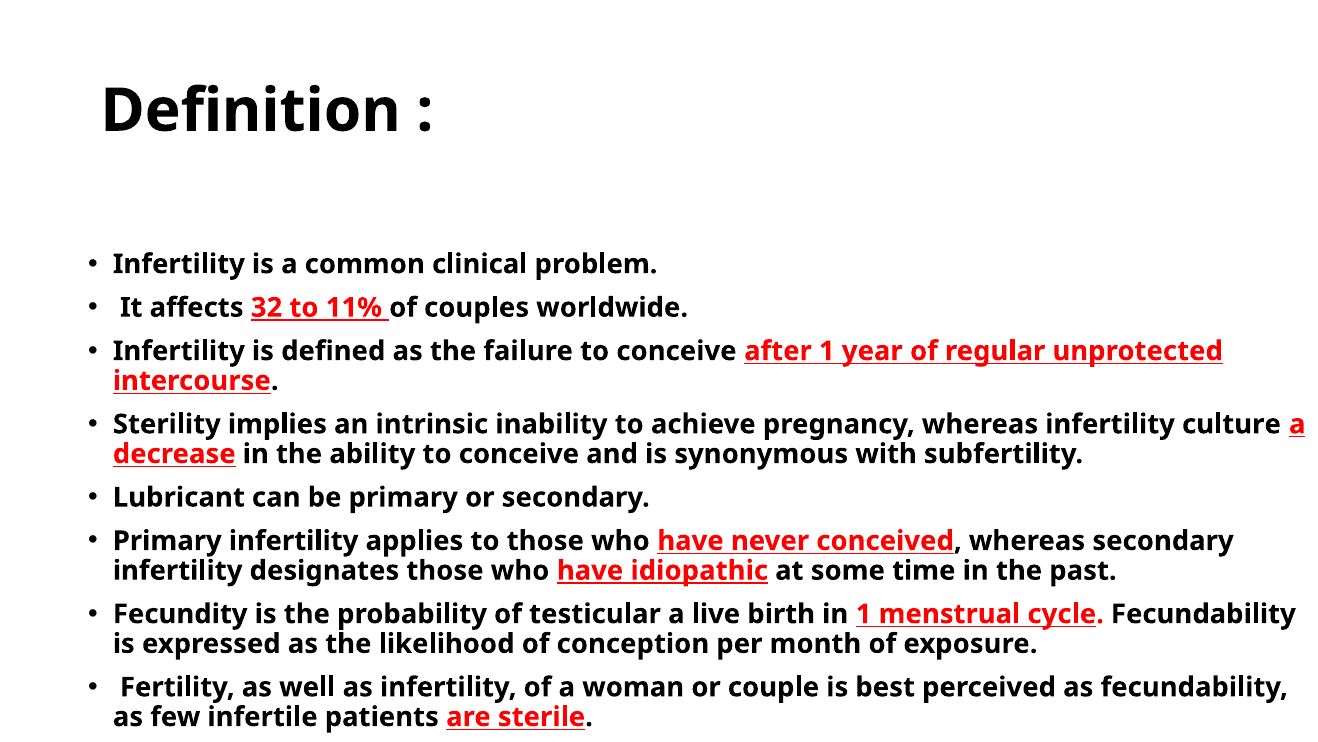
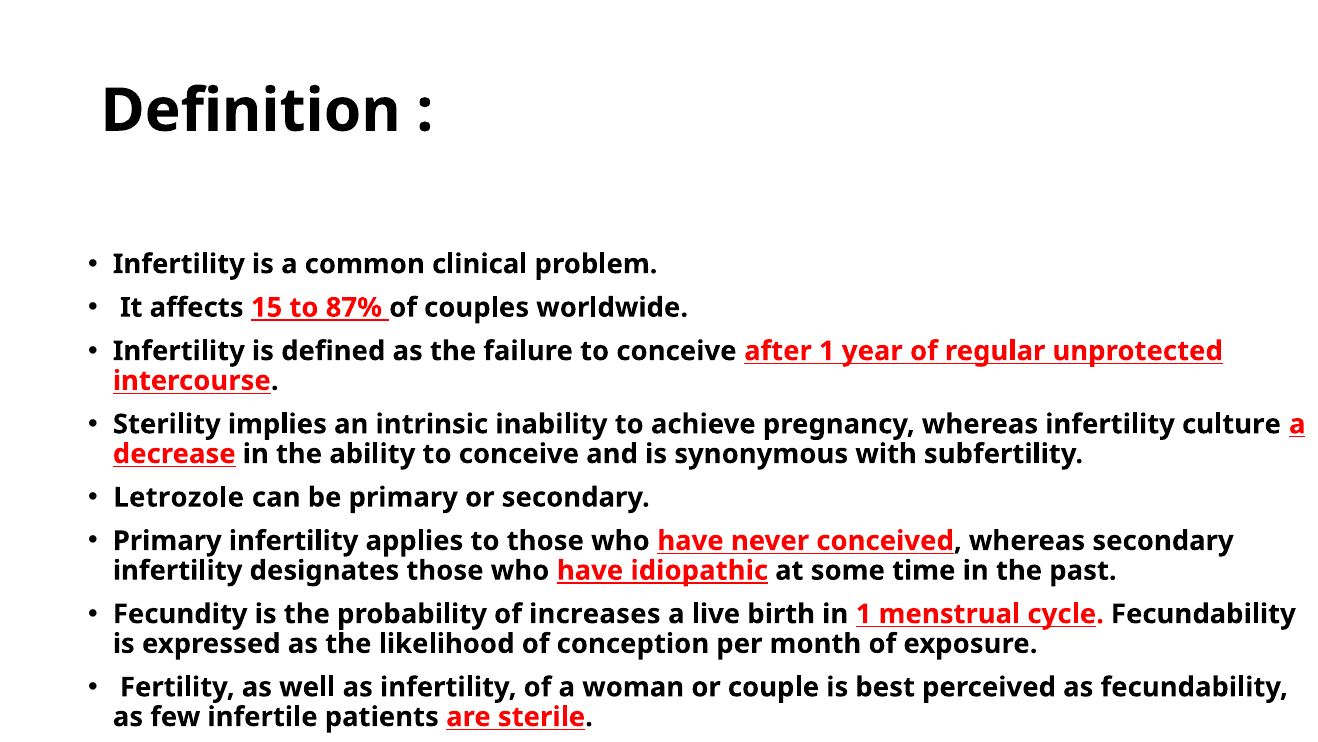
32: 32 -> 15
11%: 11% -> 87%
Lubricant: Lubricant -> Letrozole
testicular: testicular -> increases
